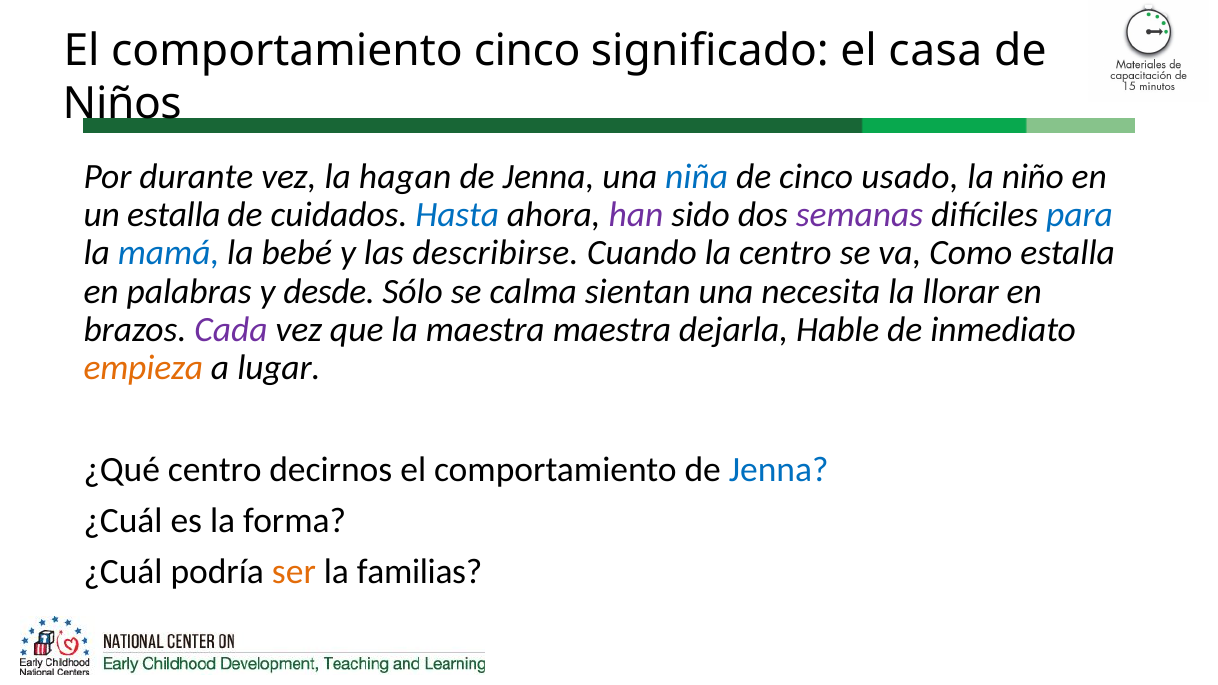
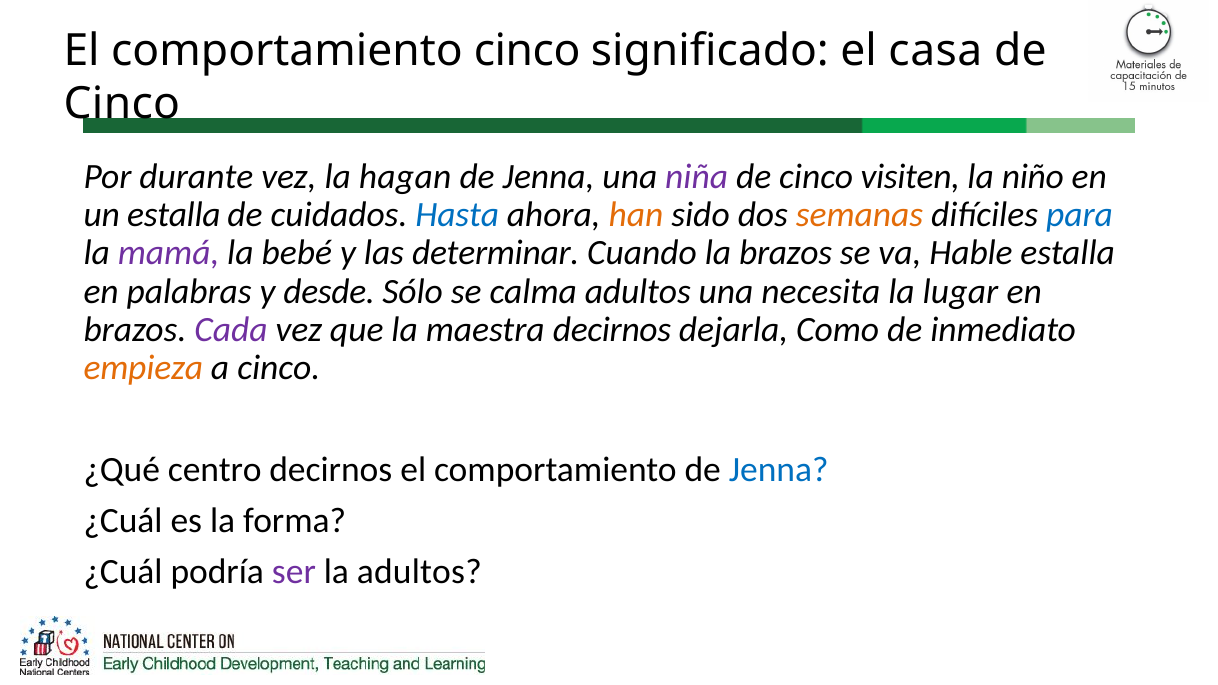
Niños at (122, 104): Niños -> Cinco
niña colour: blue -> purple
usado: usado -> visiten
han colour: purple -> orange
semanas colour: purple -> orange
mamá colour: blue -> purple
describirse: describirse -> determinar
la centro: centro -> brazos
Como: Como -> Hable
calma sientan: sientan -> adultos
llorar: llorar -> lugar
maestra maestra: maestra -> decirnos
Hable: Hable -> Como
a lugar: lugar -> cinco
ser colour: orange -> purple
la familias: familias -> adultos
